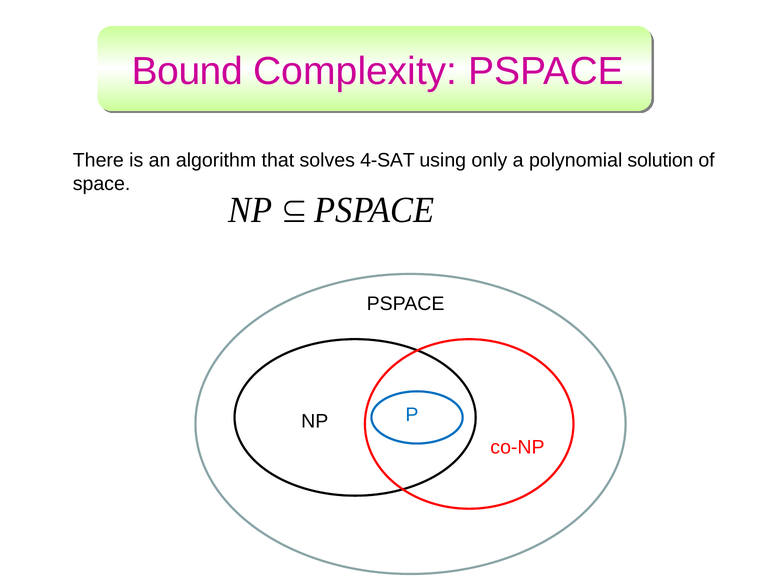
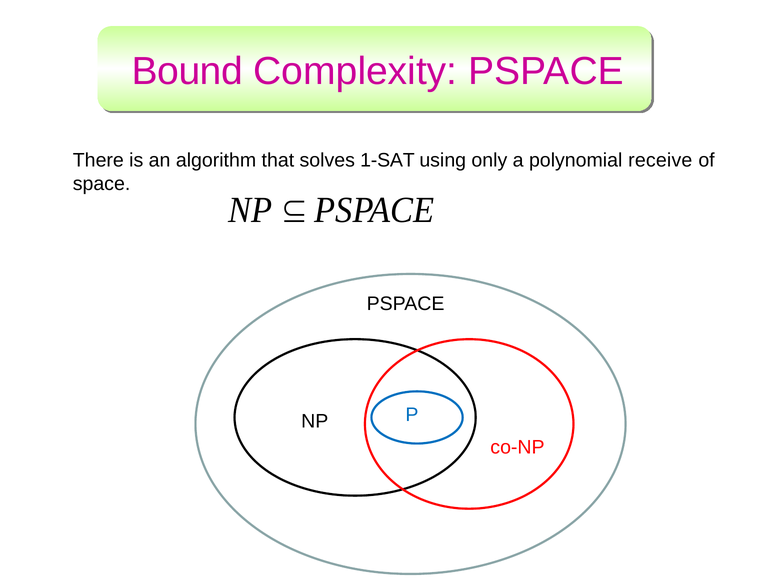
4-SAT: 4-SAT -> 1-SAT
solution: solution -> receive
